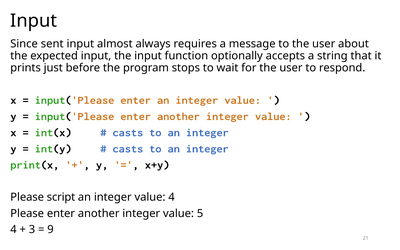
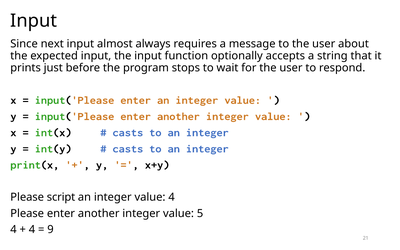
sent: sent -> next
3 at (32, 230): 3 -> 4
